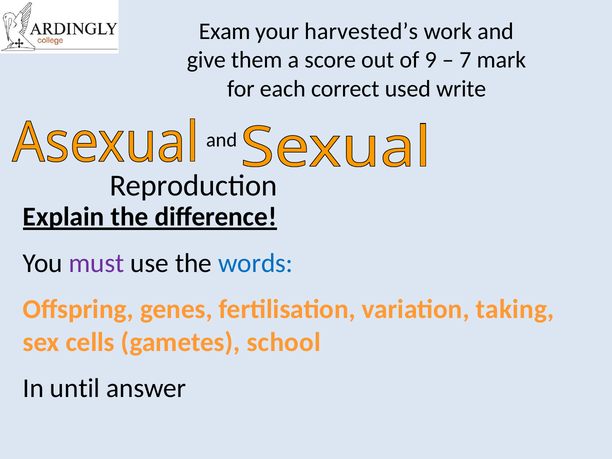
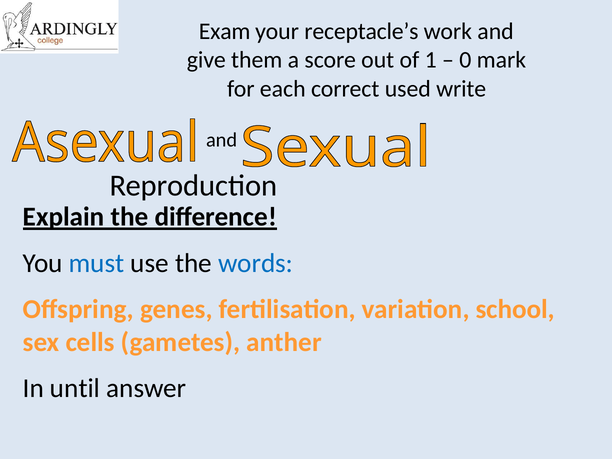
harvested’s: harvested’s -> receptacle’s
9: 9 -> 1
7: 7 -> 0
must colour: purple -> blue
taking: taking -> school
school: school -> anther
